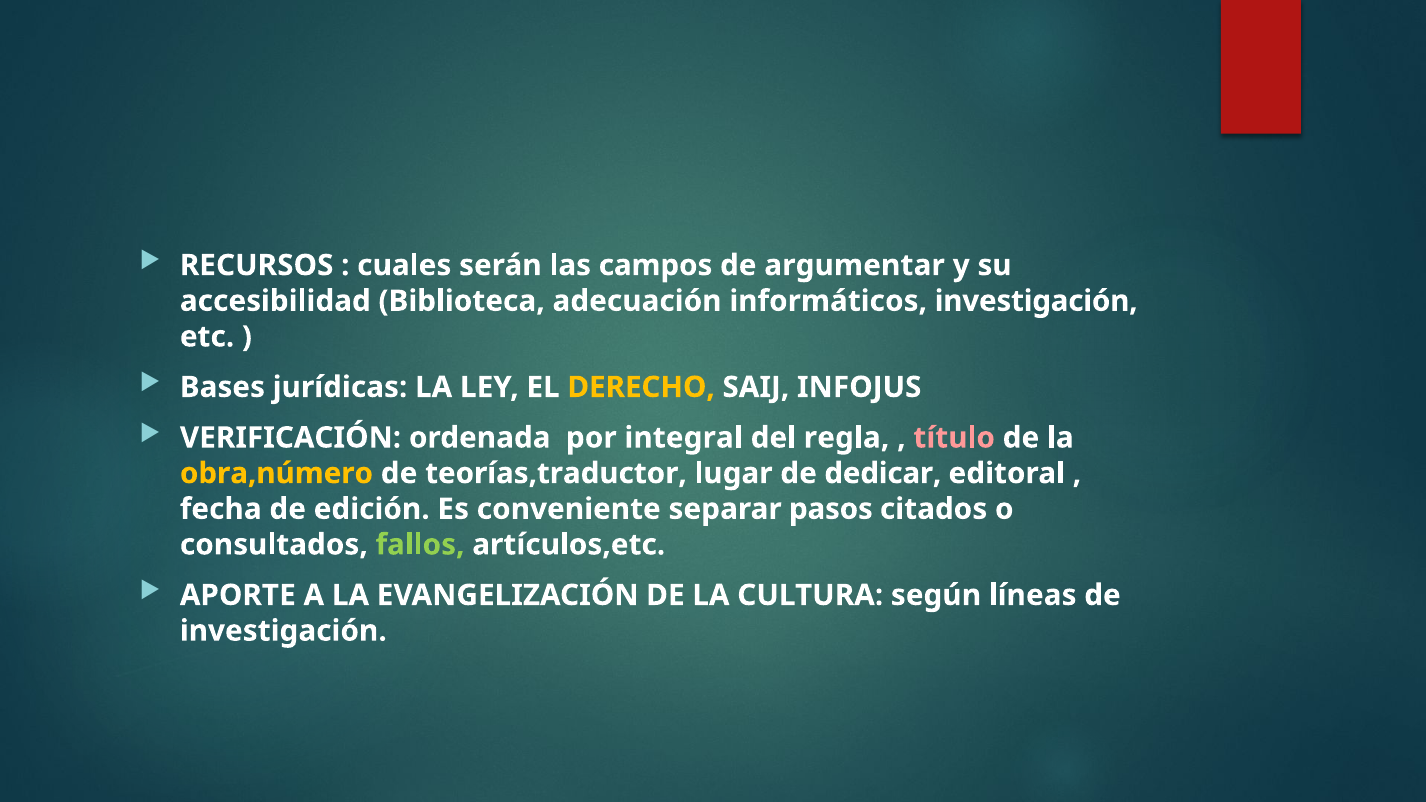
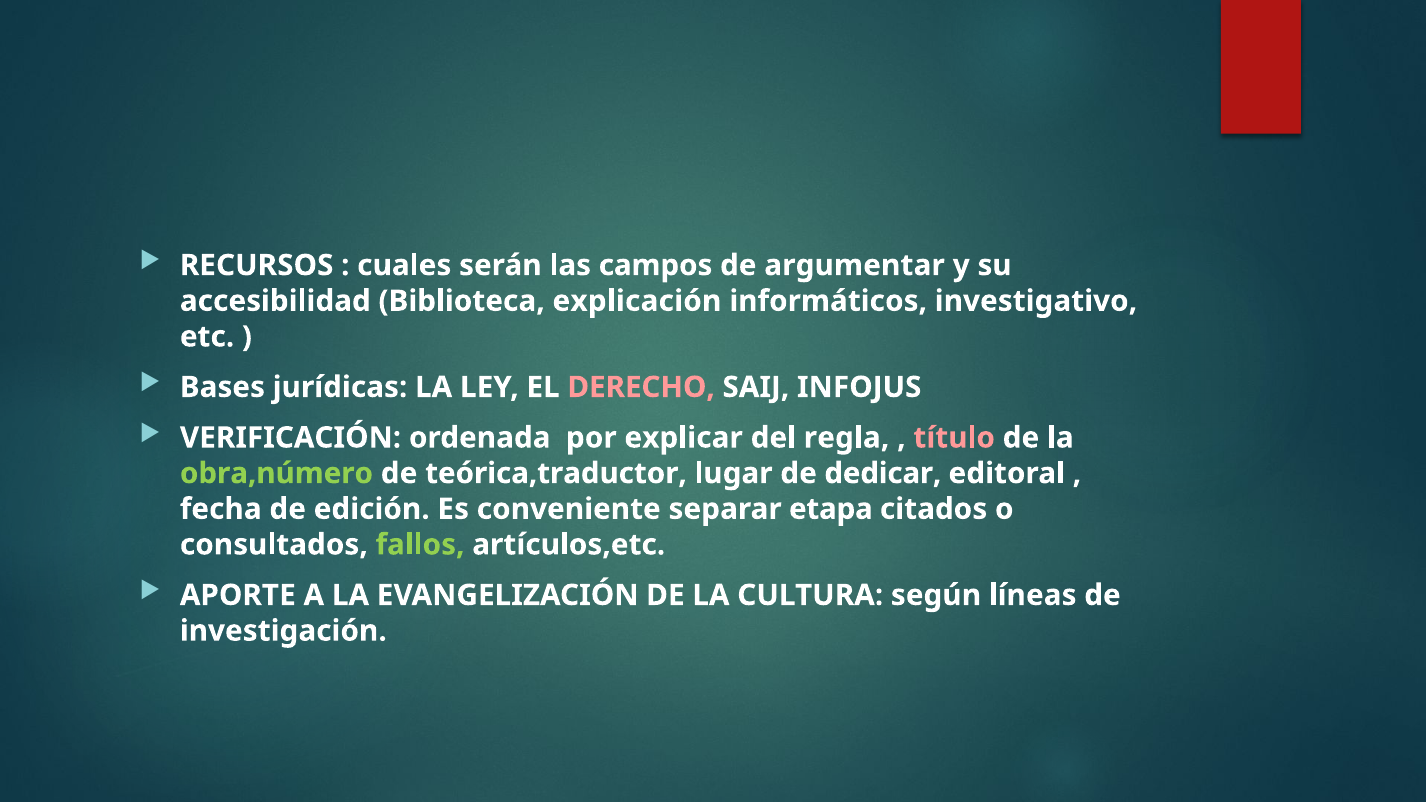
adecuación: adecuación -> explicación
informáticos investigación: investigación -> investigativo
DERECHO colour: yellow -> pink
integral: integral -> explicar
obra,número colour: yellow -> light green
teorías,traductor: teorías,traductor -> teórica,traductor
pasos: pasos -> etapa
